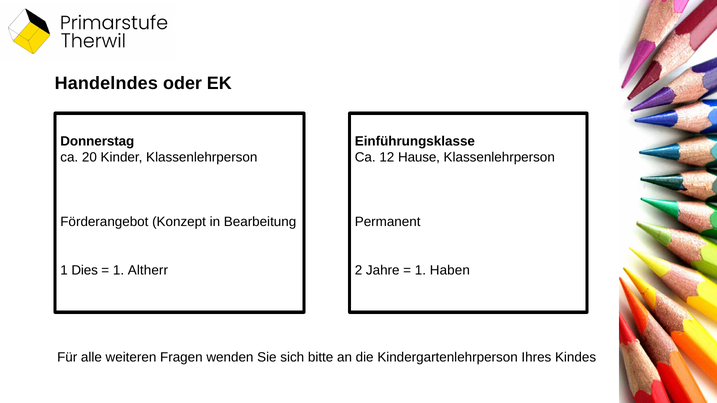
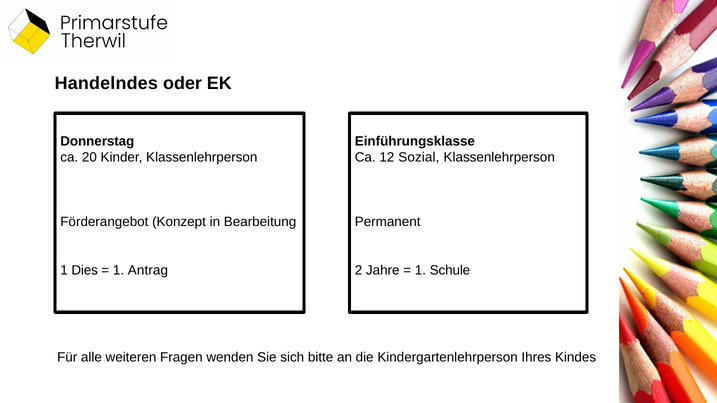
Hause: Hause -> Sozial
Altherr: Altherr -> Antrag
Haben: Haben -> Schule
